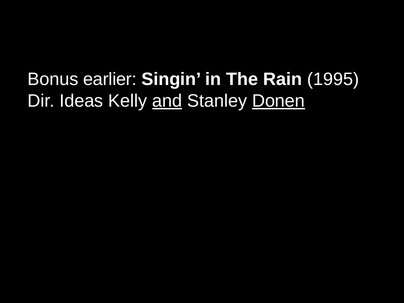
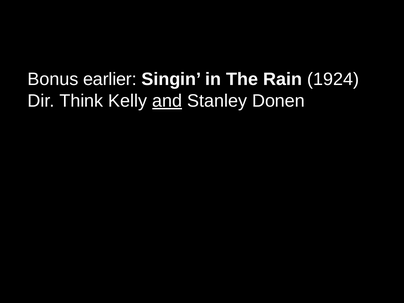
1995: 1995 -> 1924
Ideas: Ideas -> Think
Donen underline: present -> none
